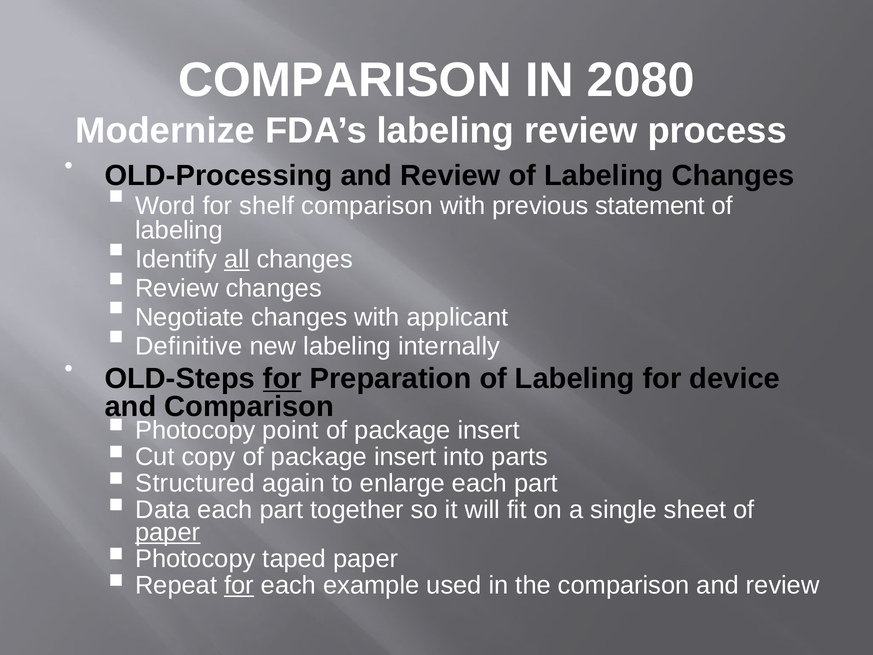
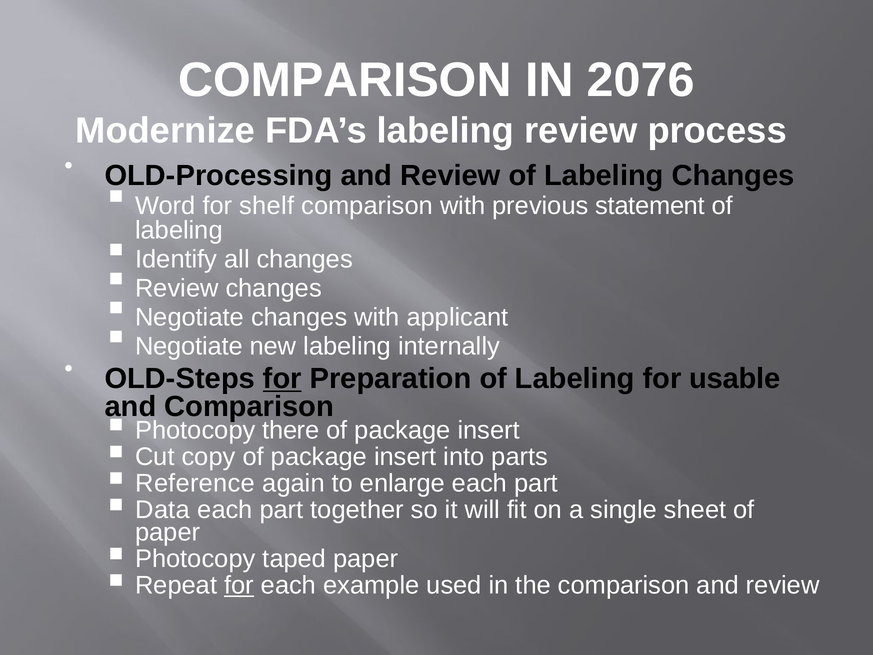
2080: 2080 -> 2076
all underline: present -> none
Definitive at (189, 346): Definitive -> Negotiate
device: device -> usable
point: point -> there
Structured: Structured -> Reference
paper at (168, 532) underline: present -> none
